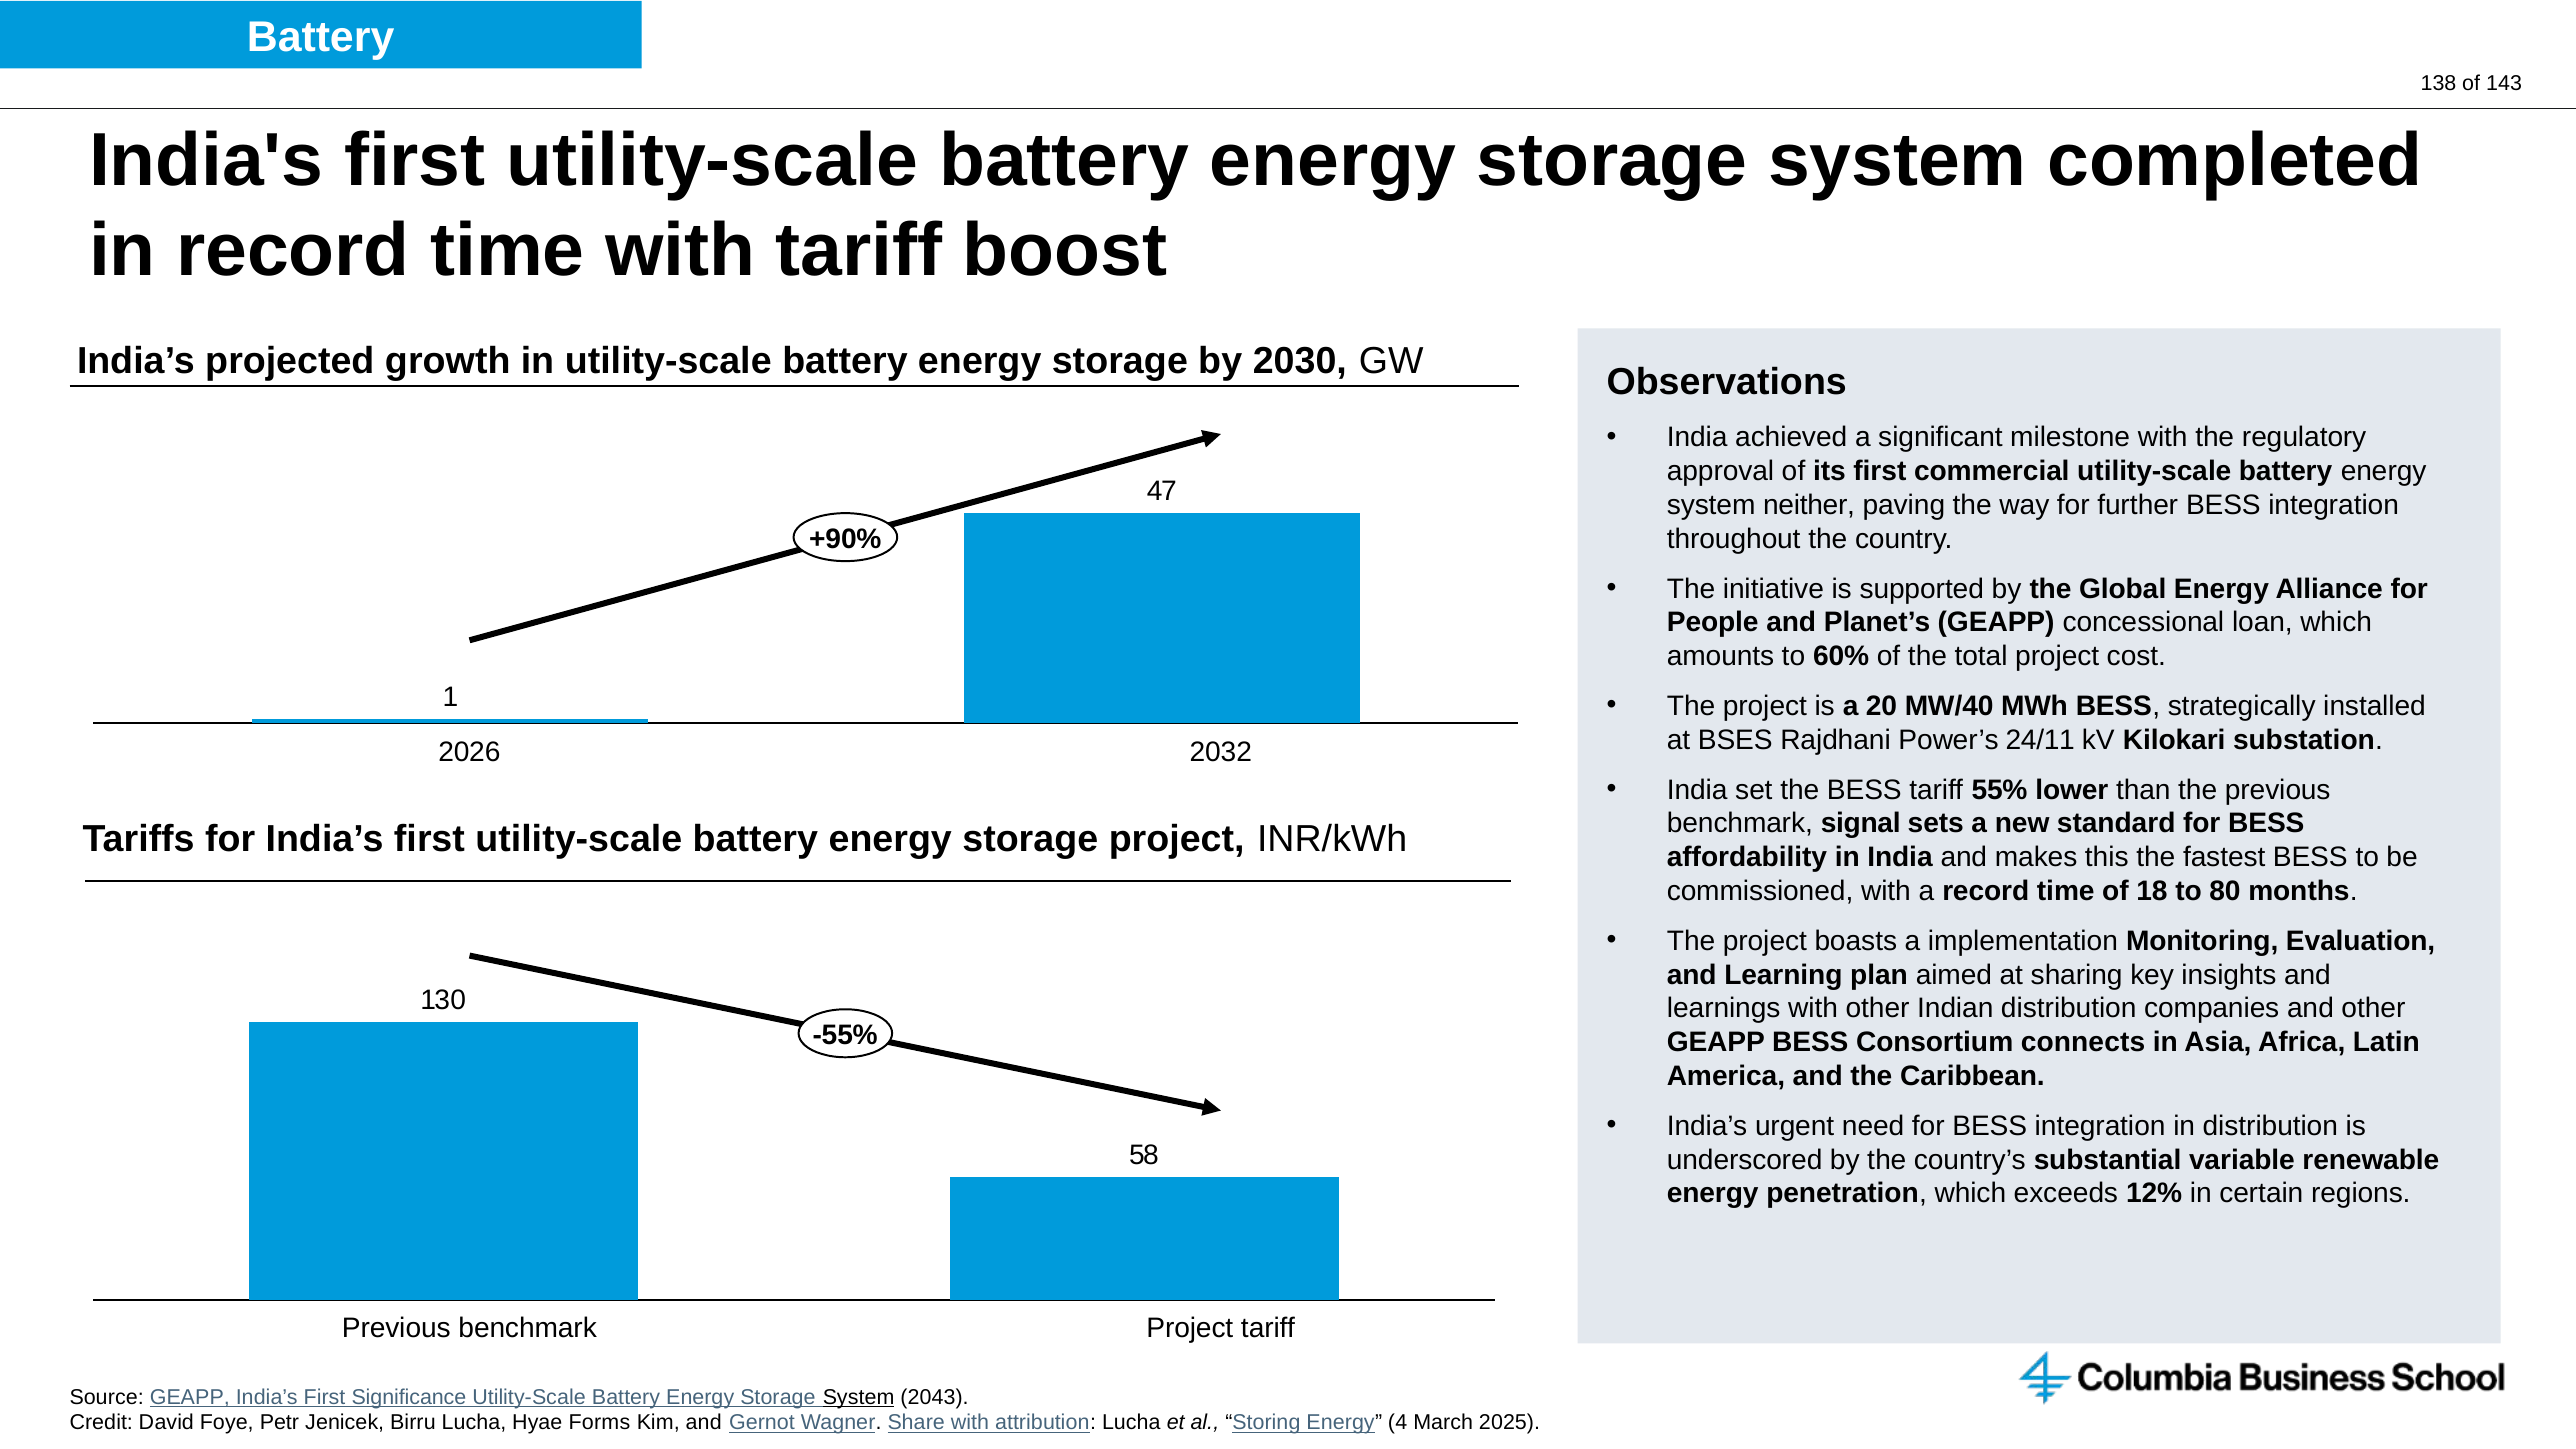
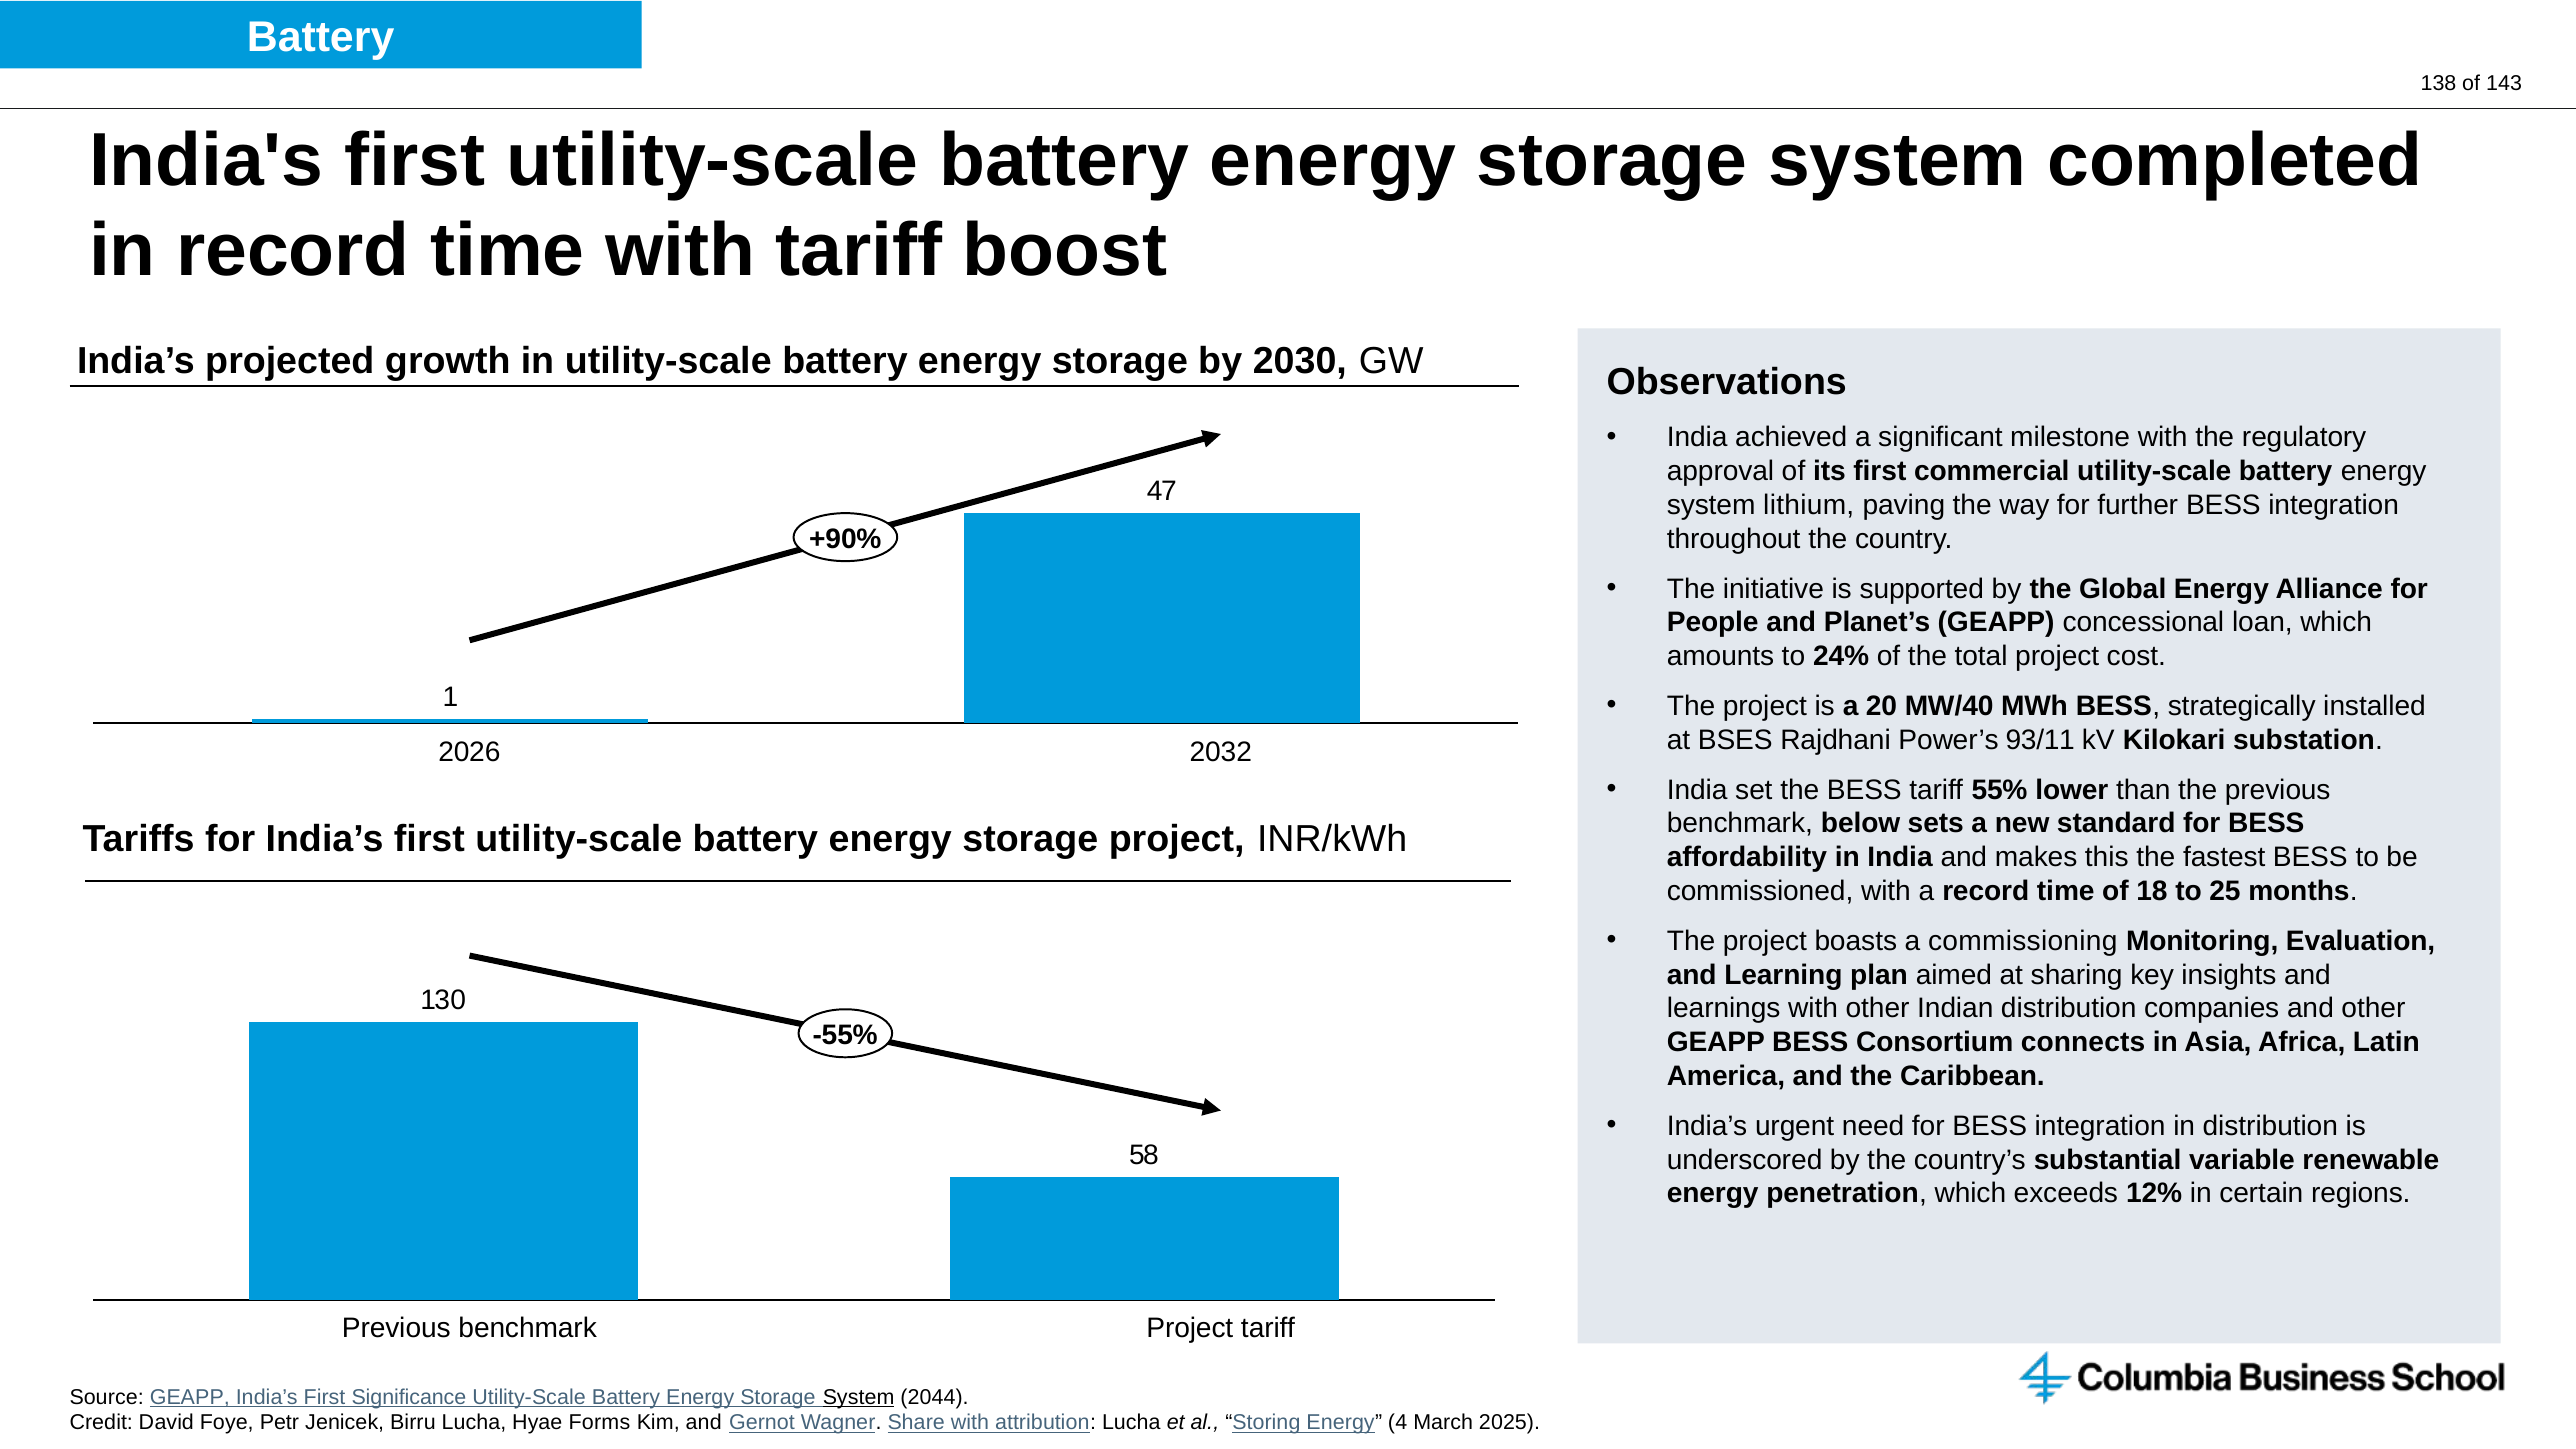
neither: neither -> lithium
60%: 60% -> 24%
24/11: 24/11 -> 93/11
signal: signal -> below
80: 80 -> 25
implementation: implementation -> commissioning
2043: 2043 -> 2044
